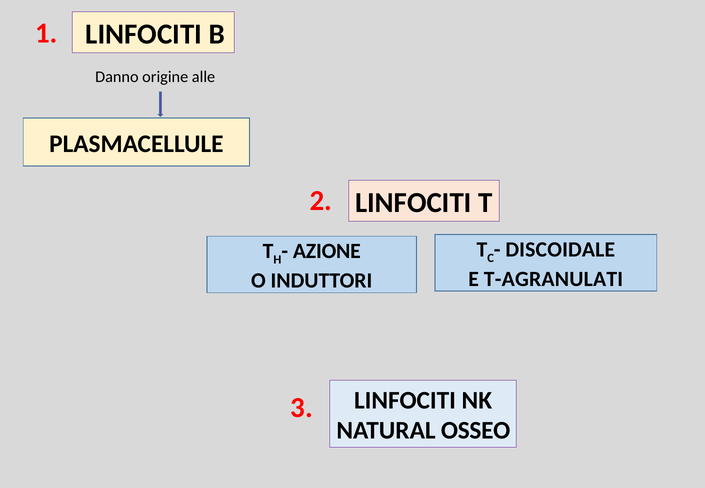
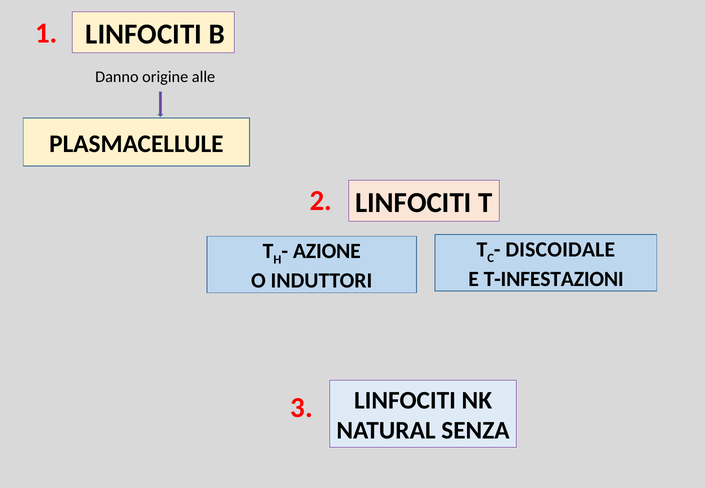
T-AGRANULATI: T-AGRANULATI -> T-INFESTAZIONI
OSSEO: OSSEO -> SENZA
